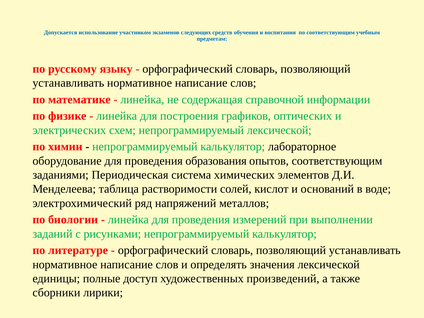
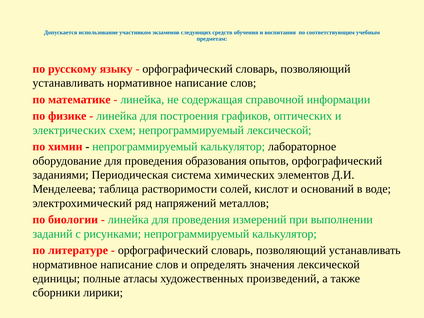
опытов соответствующим: соответствующим -> орфографический
доступ: доступ -> атласы
